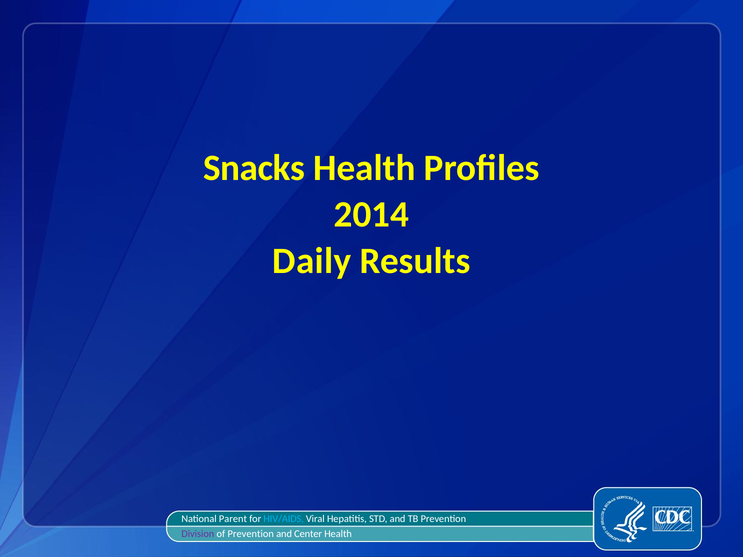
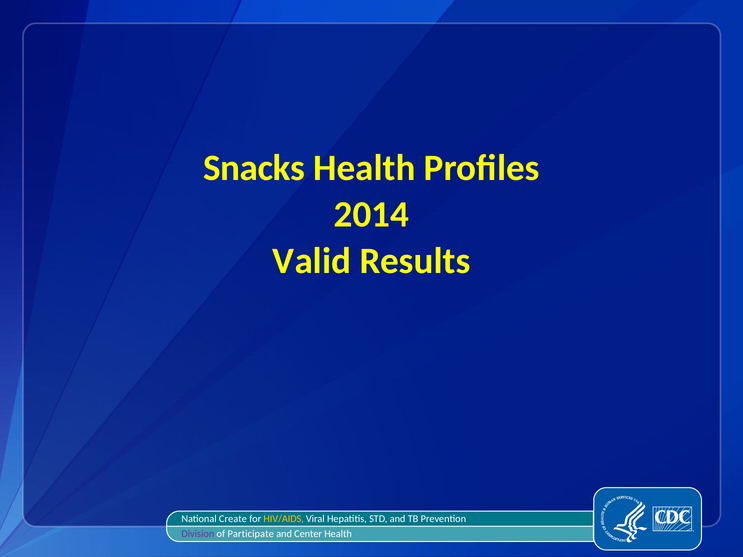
Daily: Daily -> Valid
Parent: Parent -> Create
HIV/AIDS colour: light blue -> yellow
of Prevention: Prevention -> Participate
